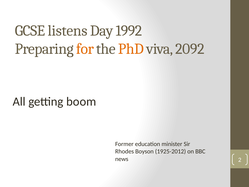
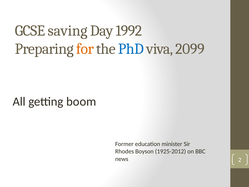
listens: listens -> saving
PhD colour: orange -> blue
2092: 2092 -> 2099
